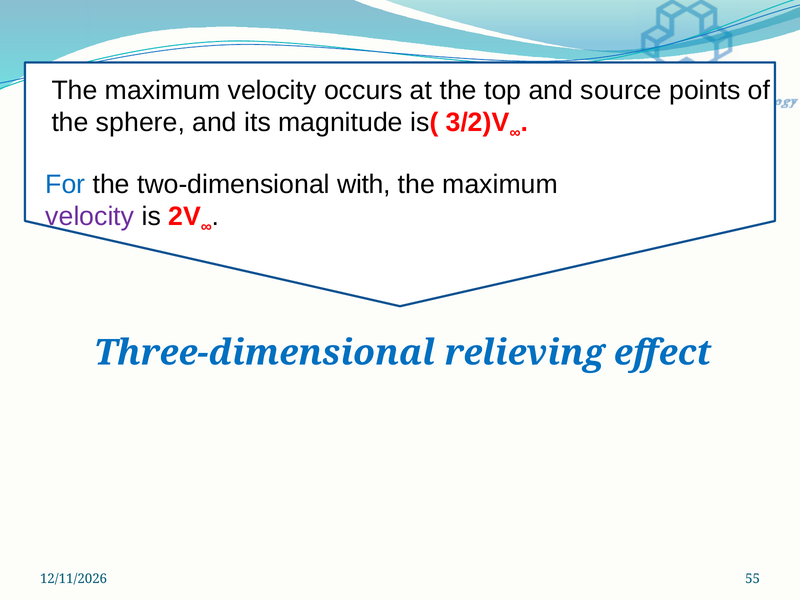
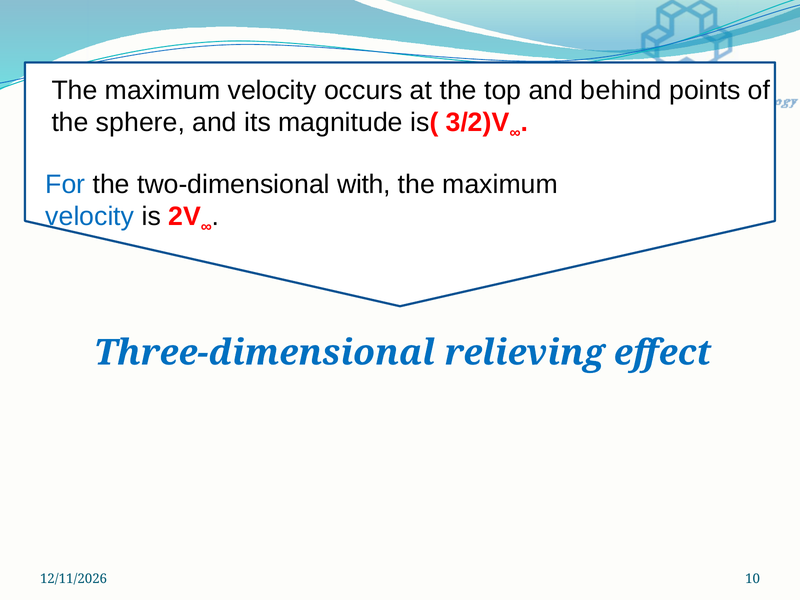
source: source -> behind
velocity at (90, 216) colour: purple -> blue
55: 55 -> 10
